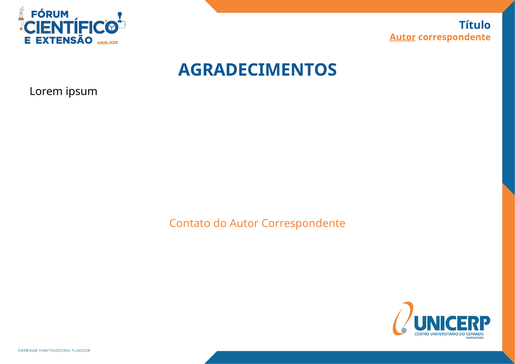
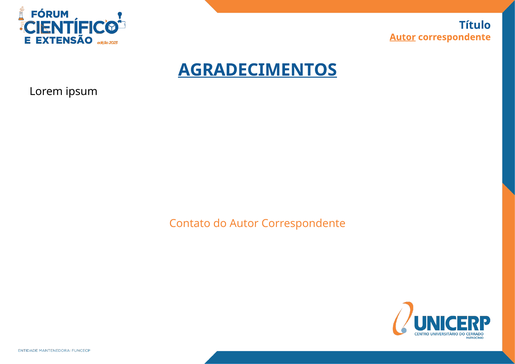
AGRADECIMENTOS underline: none -> present
